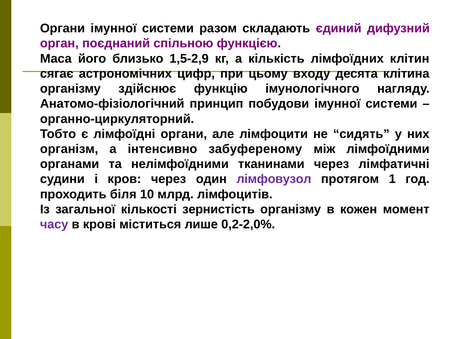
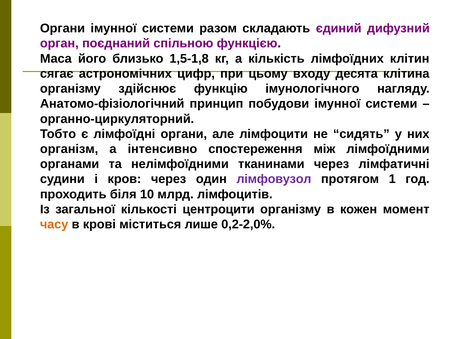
1,5-2,9: 1,5-2,9 -> 1,5-1,8
забуференому: забуференому -> спостереження
зернистість: зернистість -> центроцити
часу colour: purple -> orange
